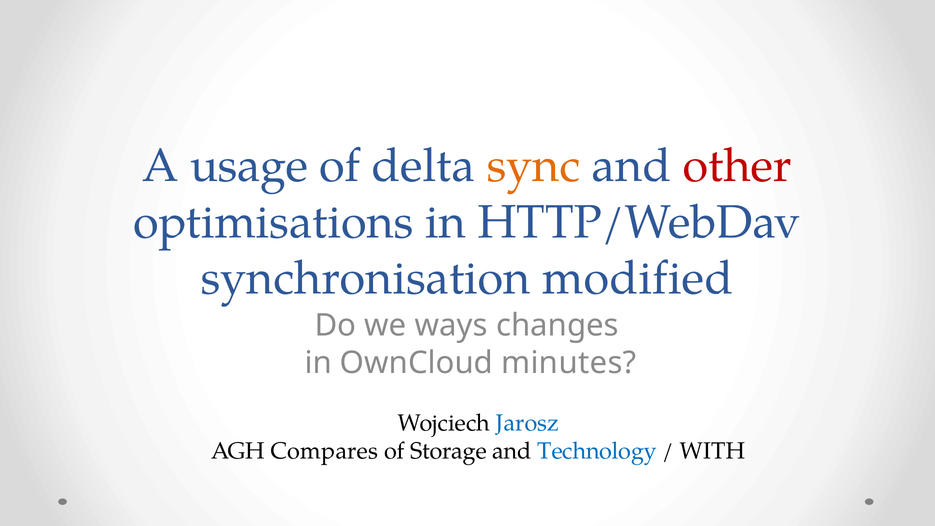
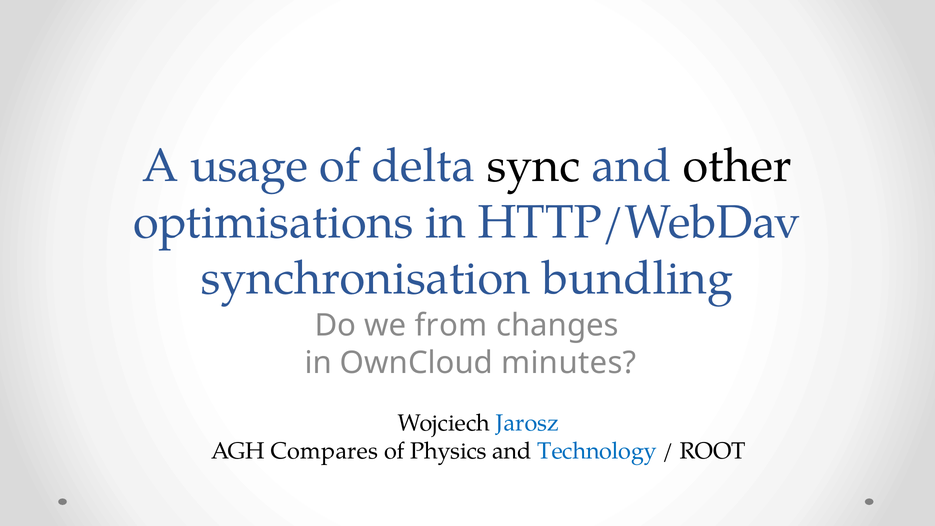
sync colour: orange -> black
other colour: red -> black
modified: modified -> bundling
ways: ways -> from
Storage: Storage -> Physics
WITH: WITH -> ROOT
